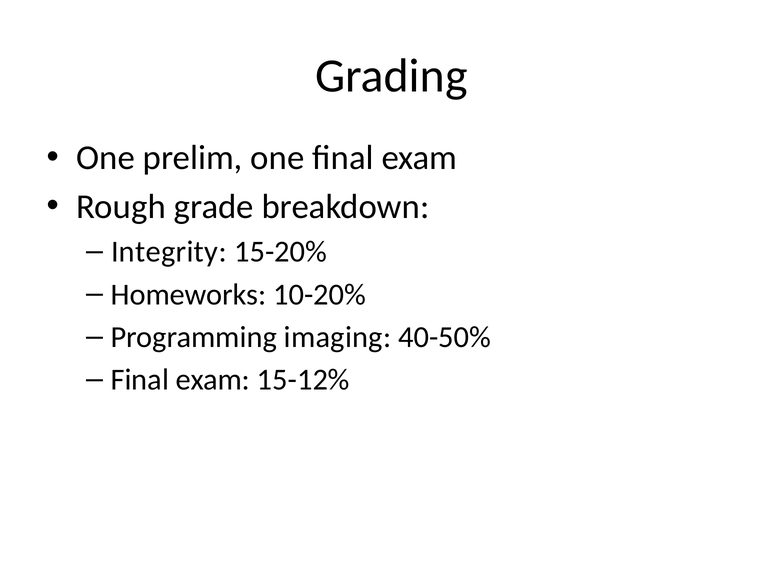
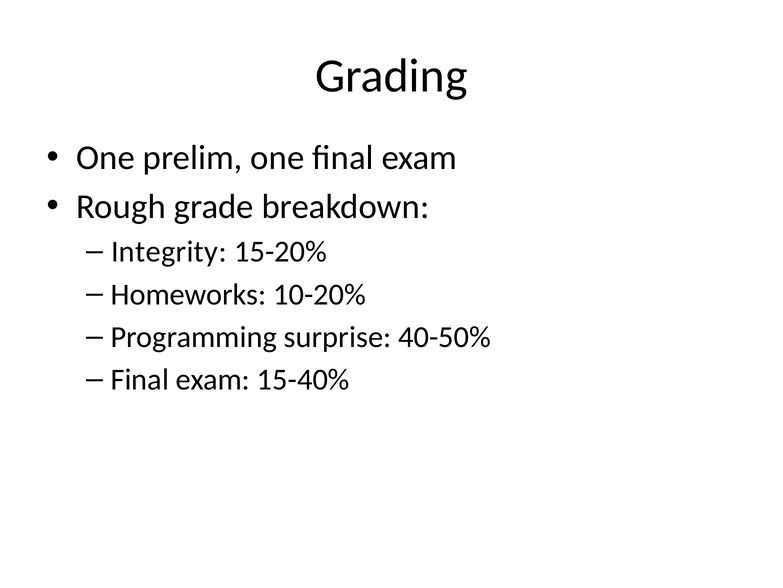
imaging: imaging -> surprise
15-12%: 15-12% -> 15-40%
